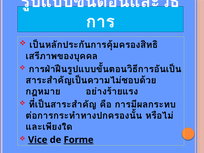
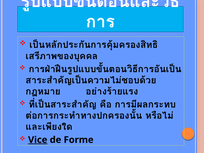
Forme underline: present -> none
